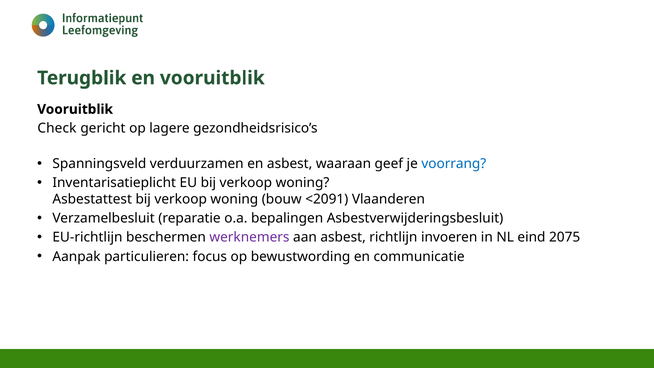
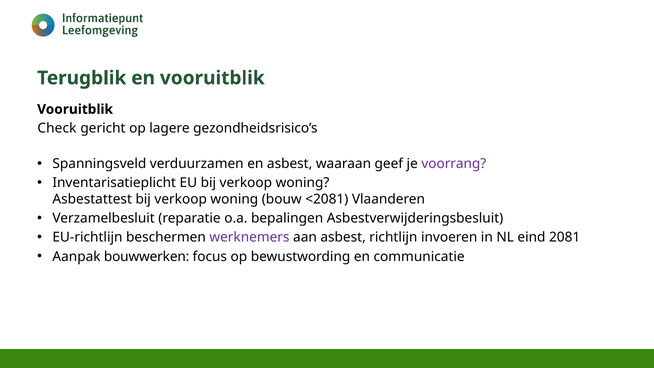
voorrang colour: blue -> purple
<2091: <2091 -> <2081
2075: 2075 -> 2081
particulieren: particulieren -> bouwwerken
